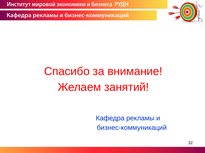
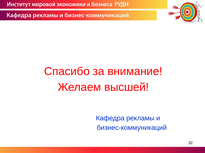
занятий: занятий -> высшей
